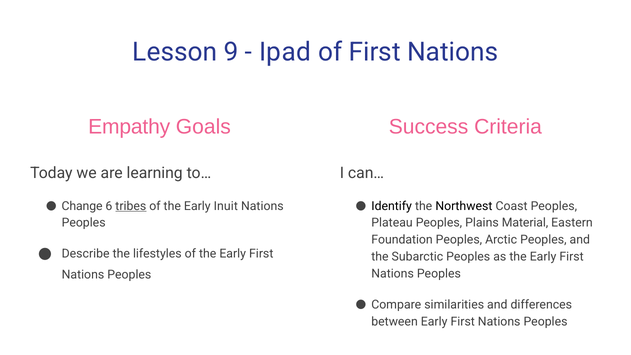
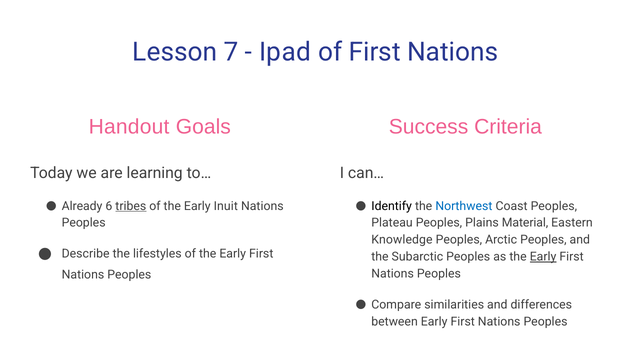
9: 9 -> 7
Empathy: Empathy -> Handout
Change: Change -> Already
Northwest colour: black -> blue
Foundation: Foundation -> Knowledge
Early at (543, 257) underline: none -> present
